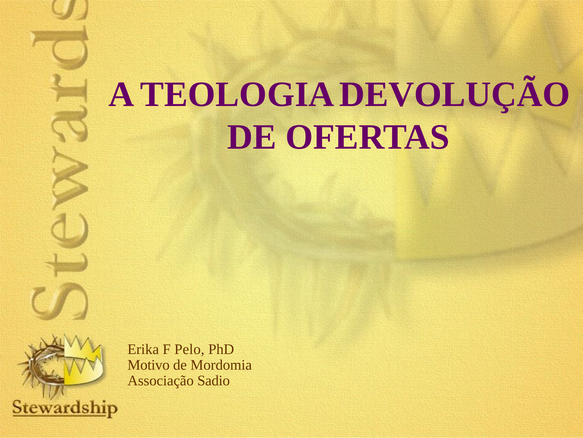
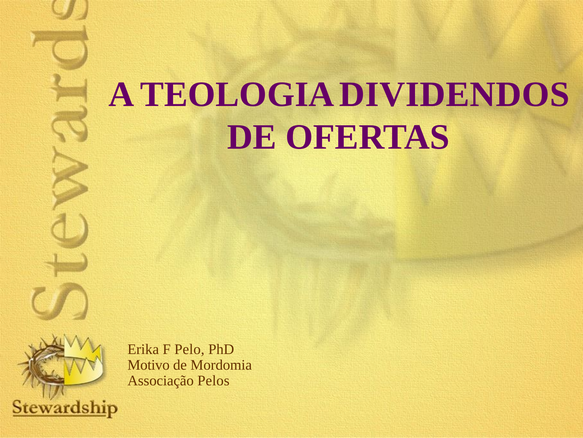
DEVOLUÇÃO: DEVOLUÇÃO -> DIVIDENDOS
Sadio: Sadio -> Pelos
